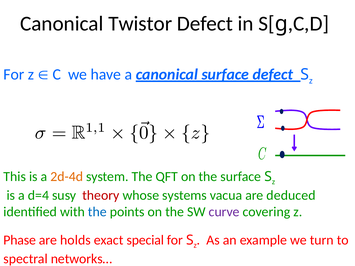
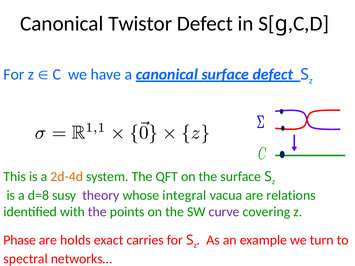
d=4: d=4 -> d=8
theory colour: red -> purple
systems: systems -> integral
deduced: deduced -> relations
the at (97, 212) colour: blue -> purple
special: special -> carries
